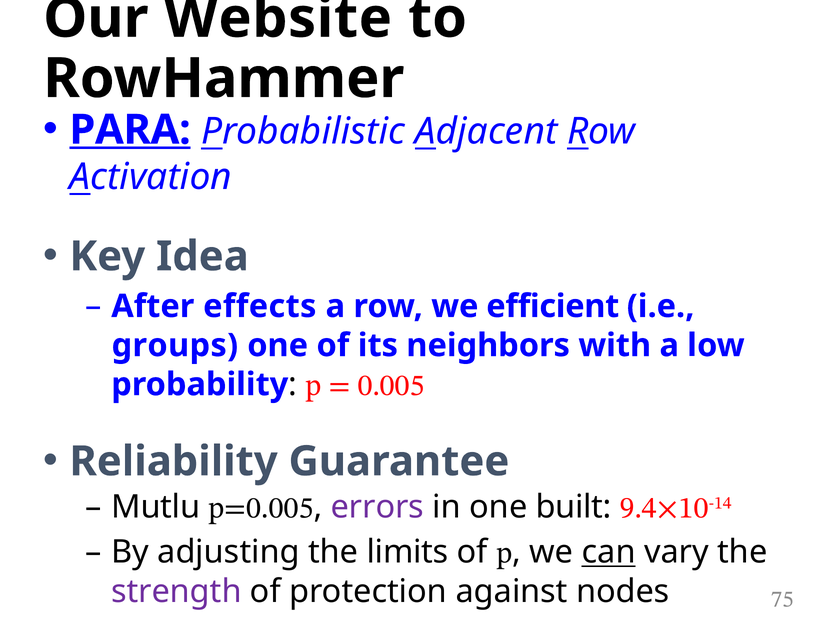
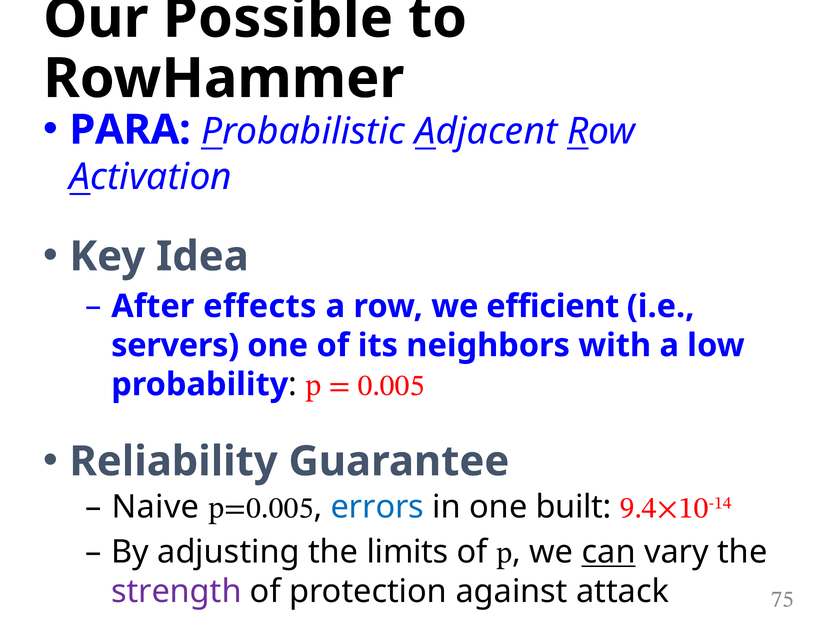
Website: Website -> Possible
PARA underline: present -> none
groups: groups -> servers
errors colour: purple -> blue
Mutlu: Mutlu -> Naive
nodes: nodes -> attack
